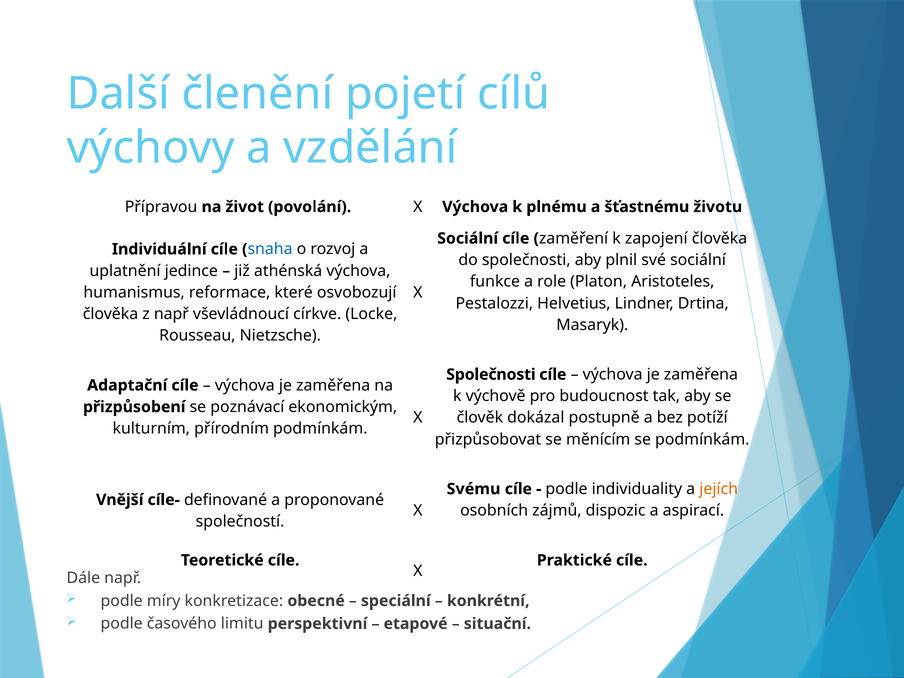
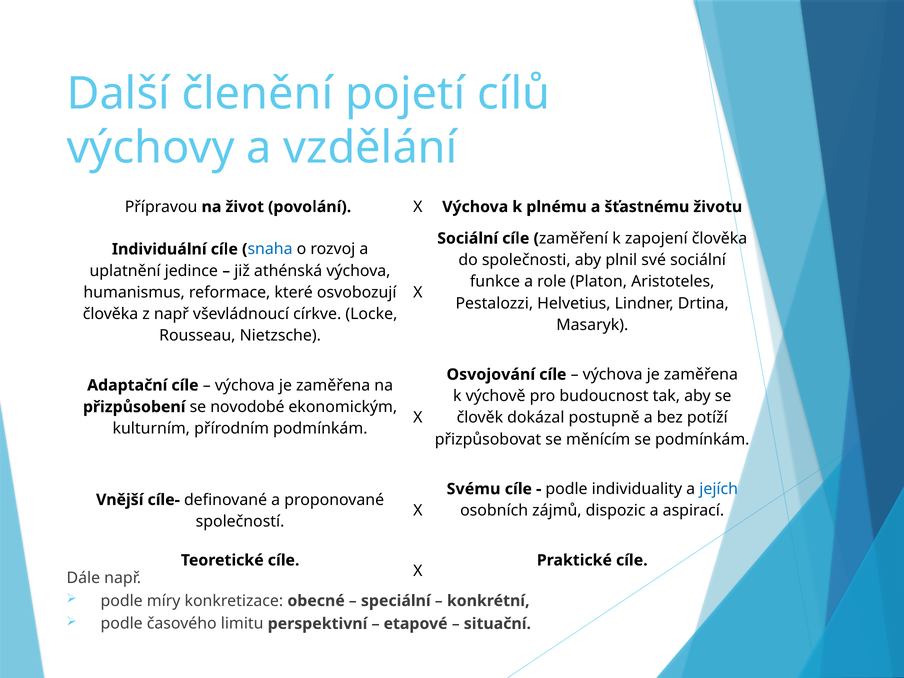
Společnosti at (491, 375): Společnosti -> Osvojování
poznávací: poznávací -> novodobé
jejích colour: orange -> blue
